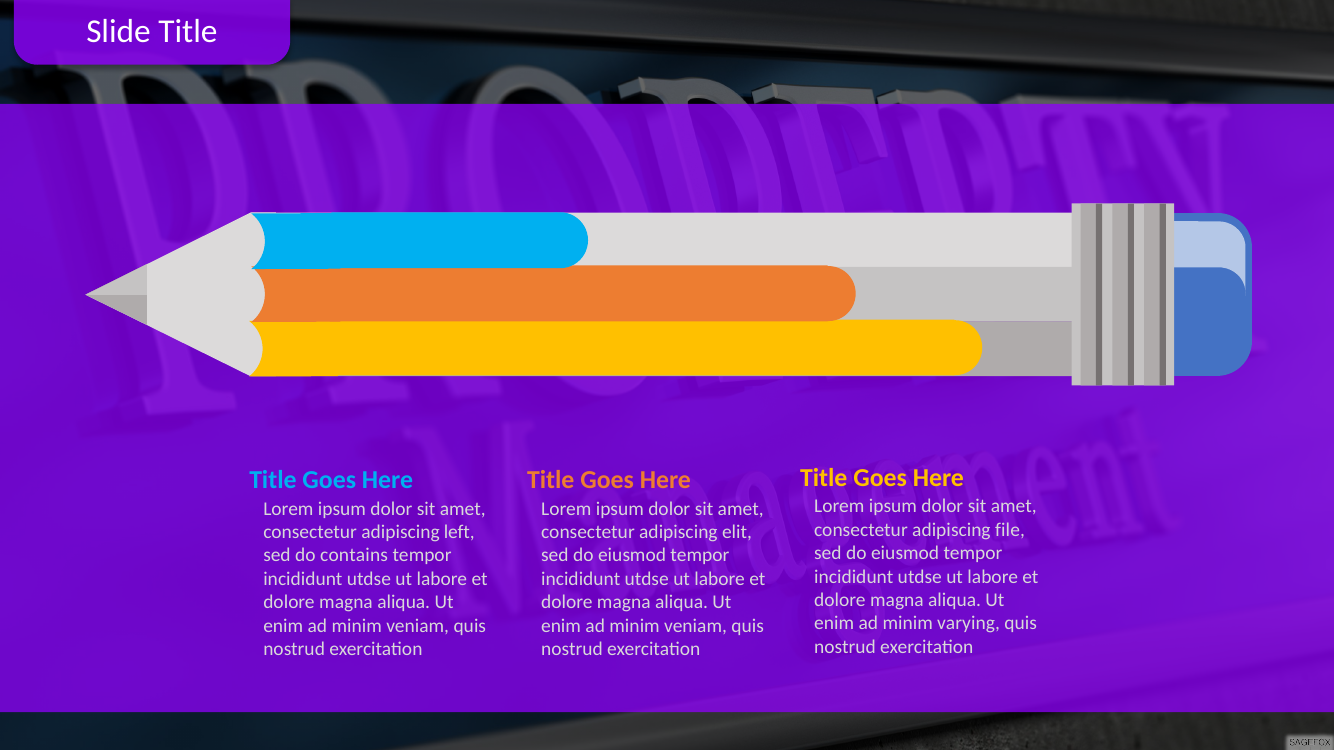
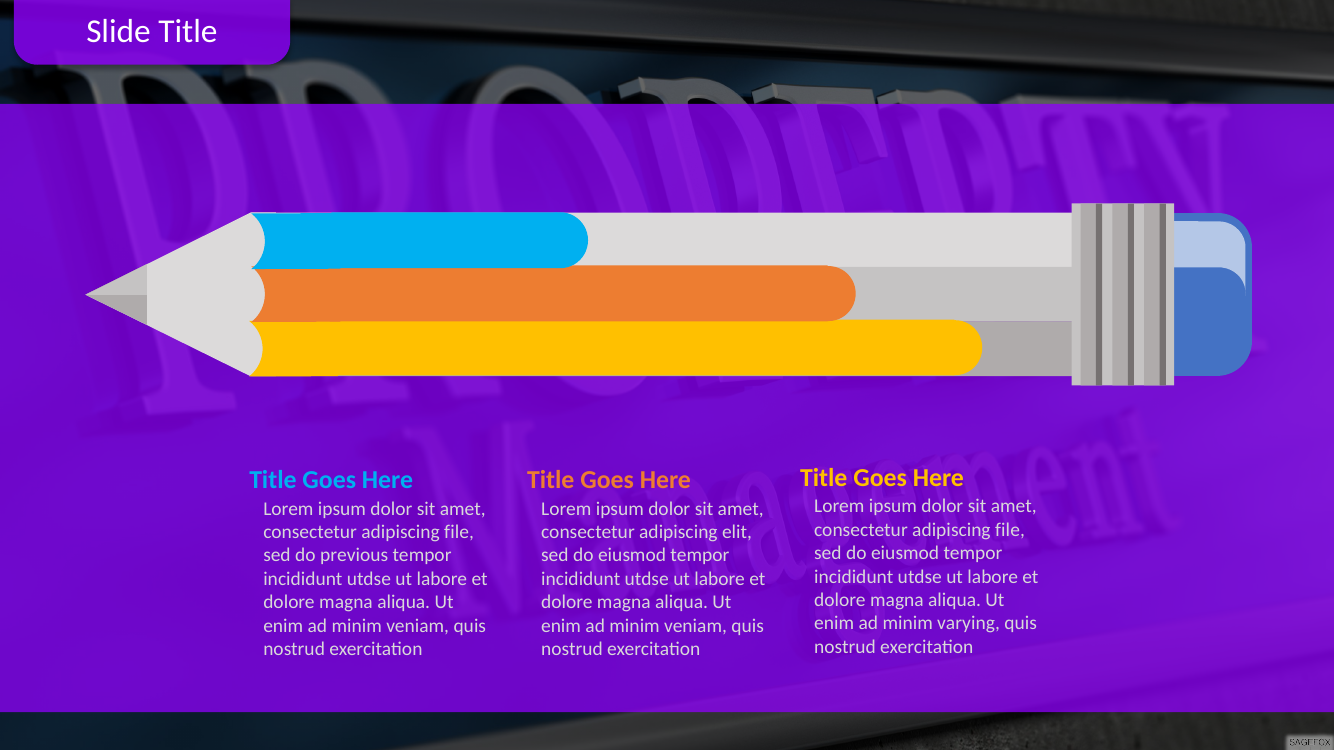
left at (459, 532): left -> file
contains: contains -> previous
